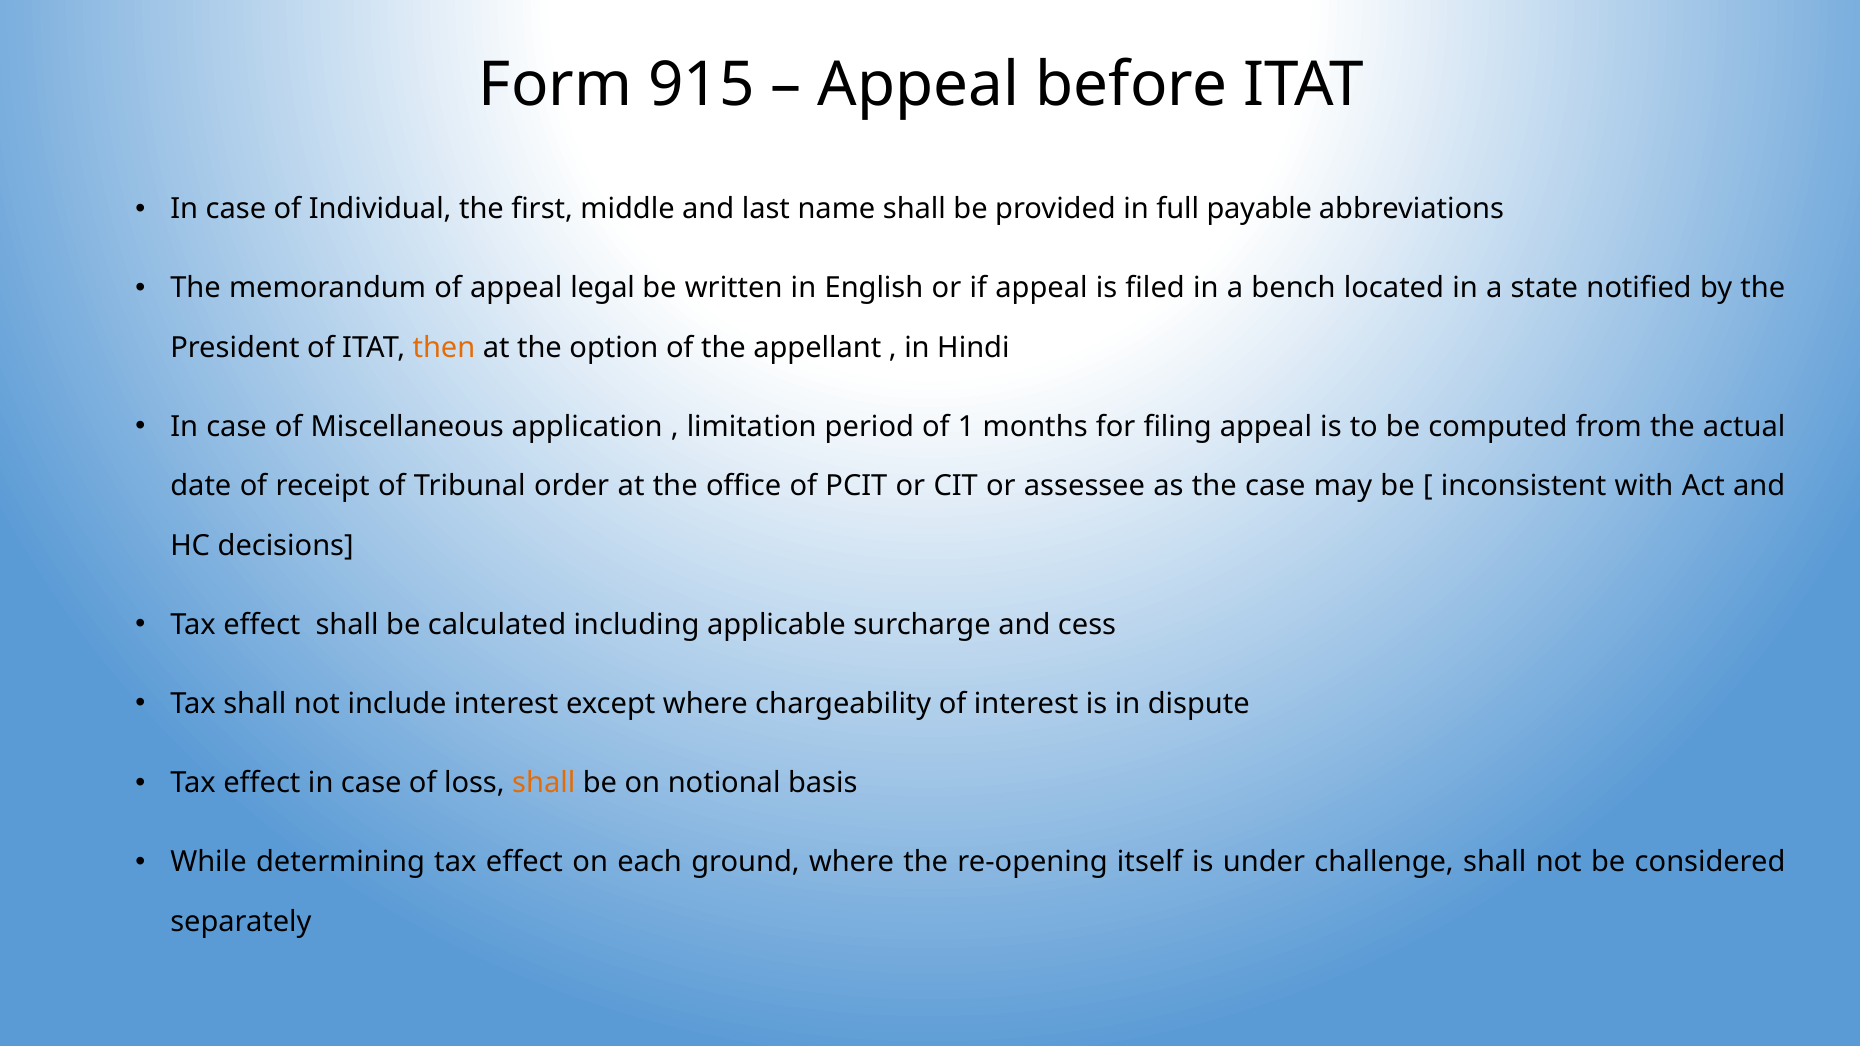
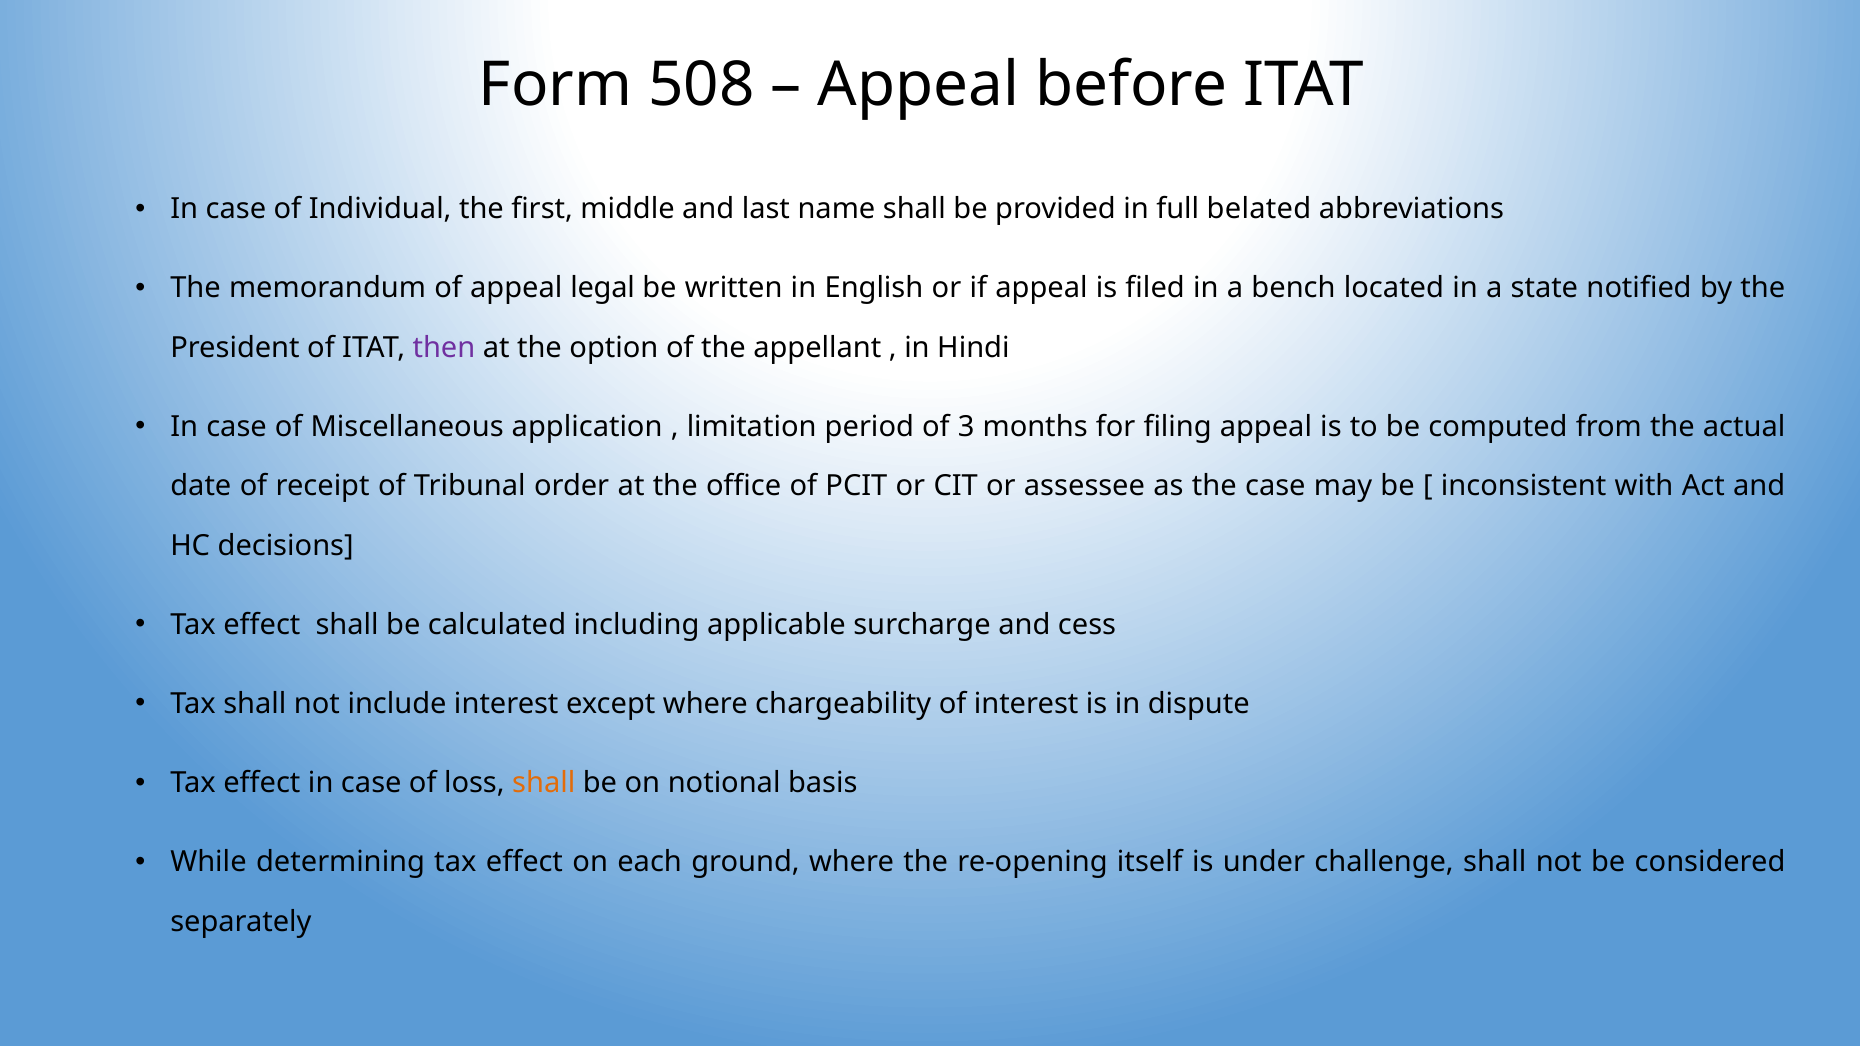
915: 915 -> 508
payable: payable -> belated
then colour: orange -> purple
1: 1 -> 3
